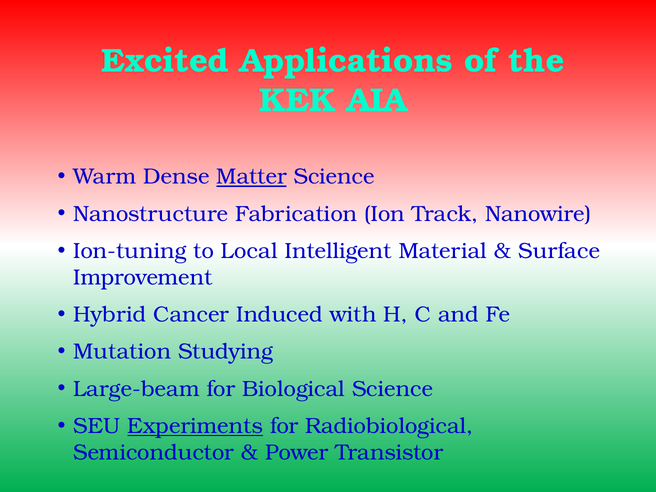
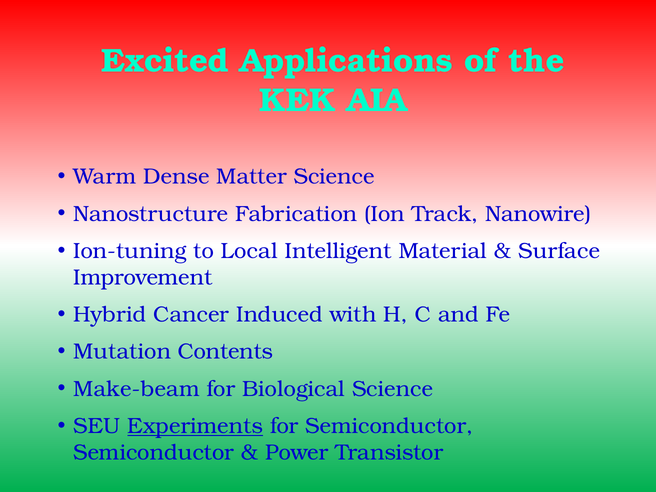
Matter underline: present -> none
Studying: Studying -> Contents
Large-beam: Large-beam -> Make-beam
for Radiobiological: Radiobiological -> Semiconductor
